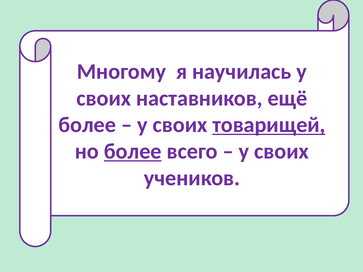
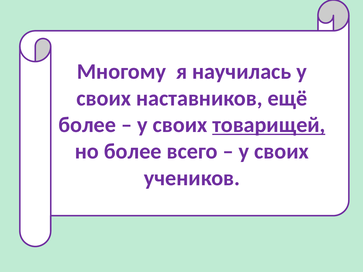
более at (133, 152) underline: present -> none
